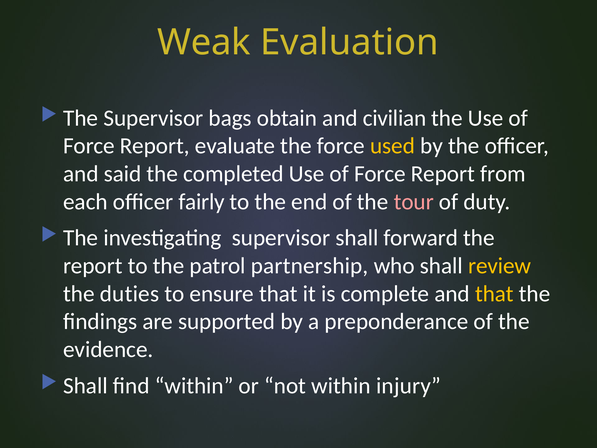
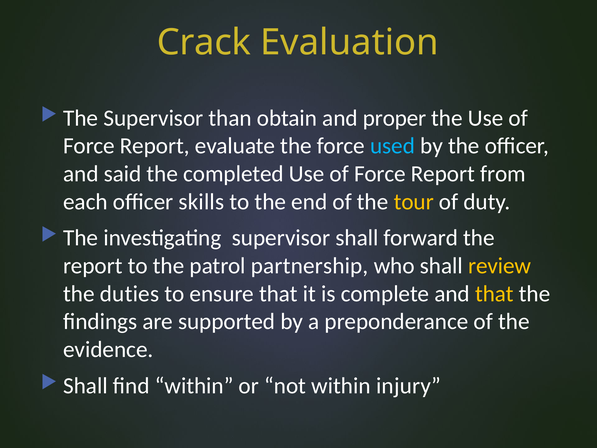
Weak: Weak -> Crack
bags: bags -> than
civilian: civilian -> proper
used colour: yellow -> light blue
fairly: fairly -> skills
tour colour: pink -> yellow
